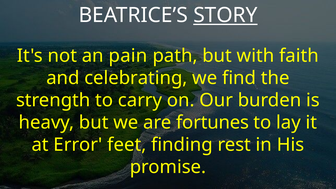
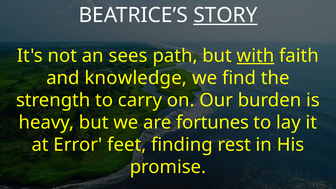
pain: pain -> sees
with underline: none -> present
celebrating: celebrating -> knowledge
